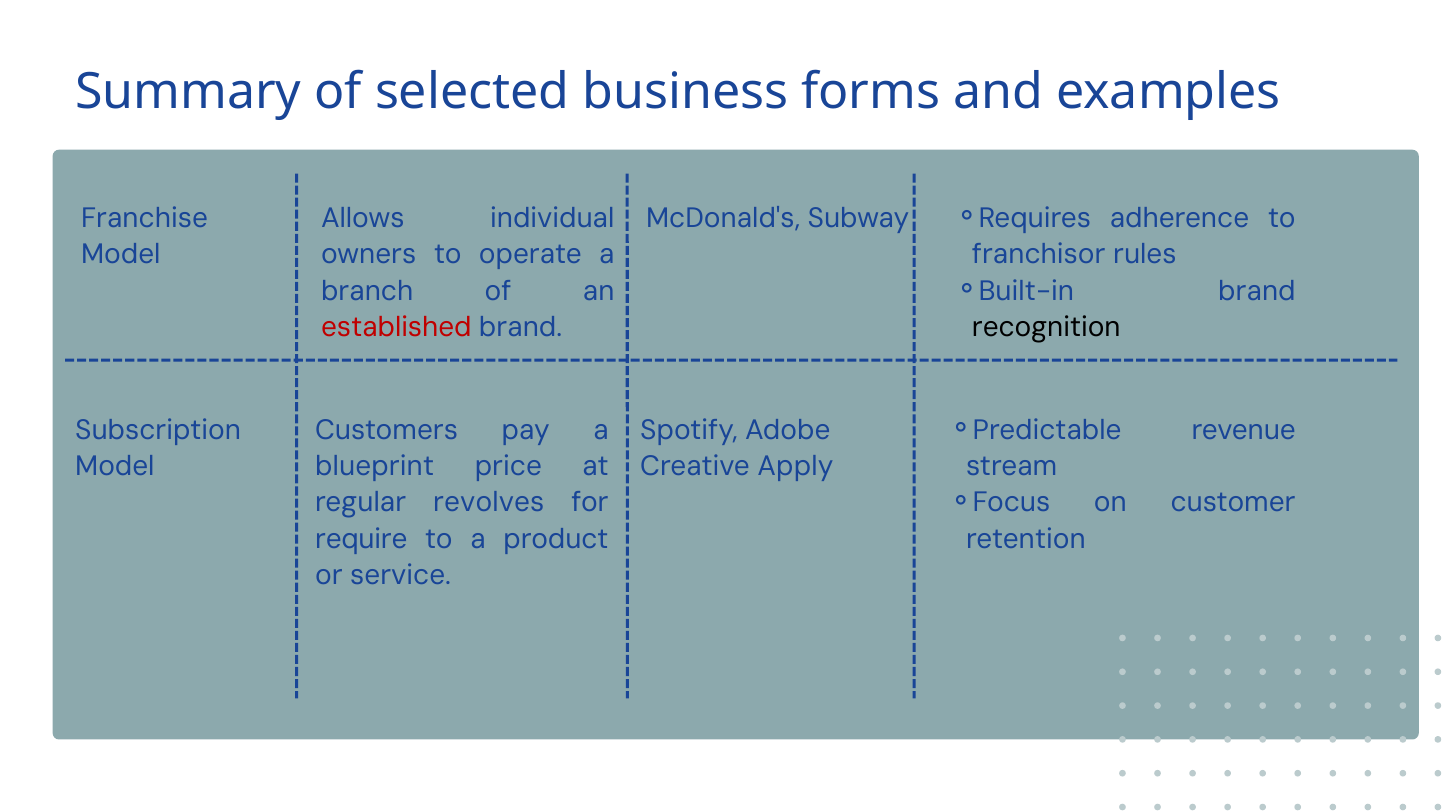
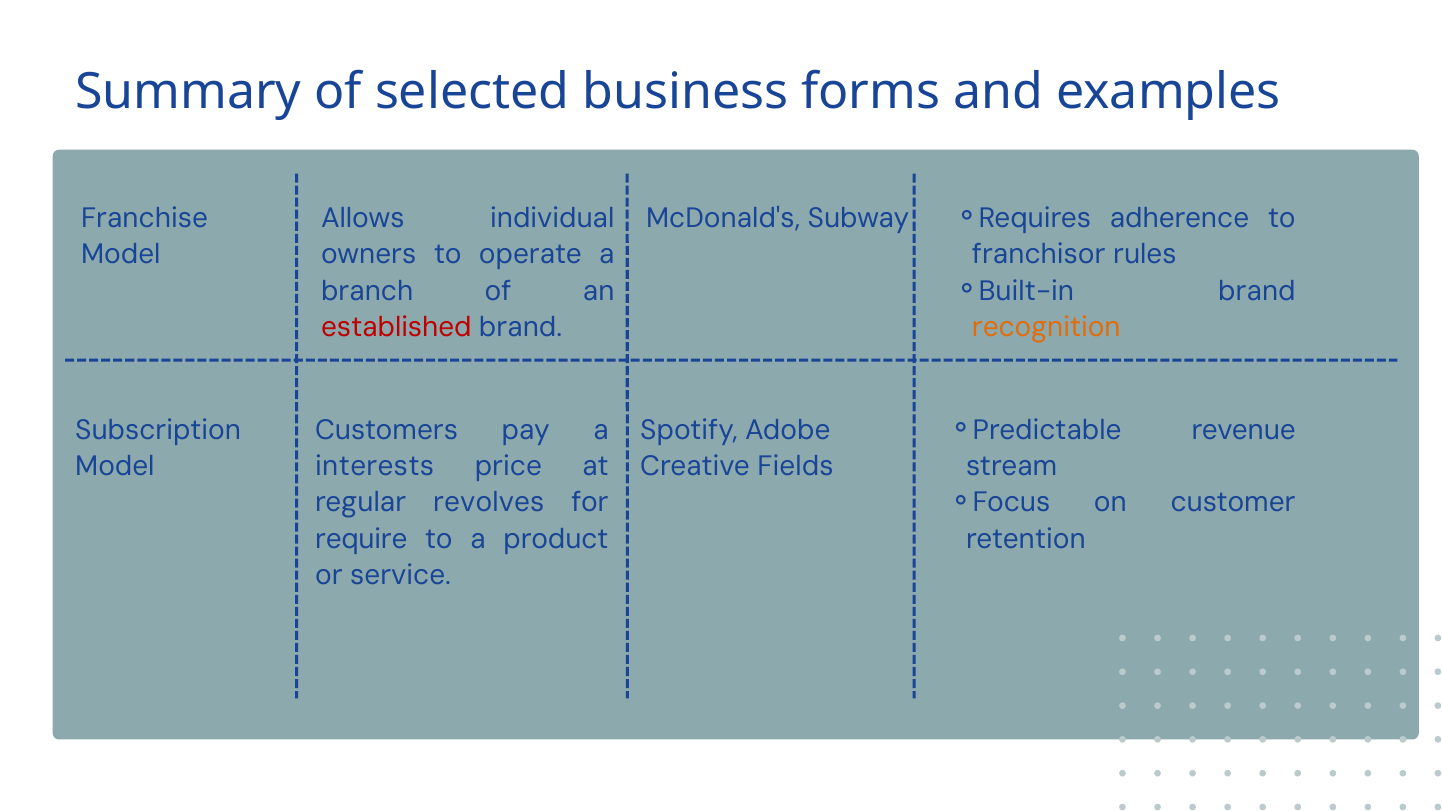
recognition colour: black -> orange
blueprint: blueprint -> interests
Apply: Apply -> Fields
